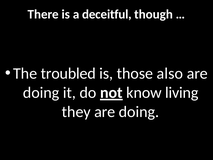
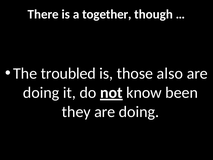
deceitful: deceitful -> together
living: living -> been
